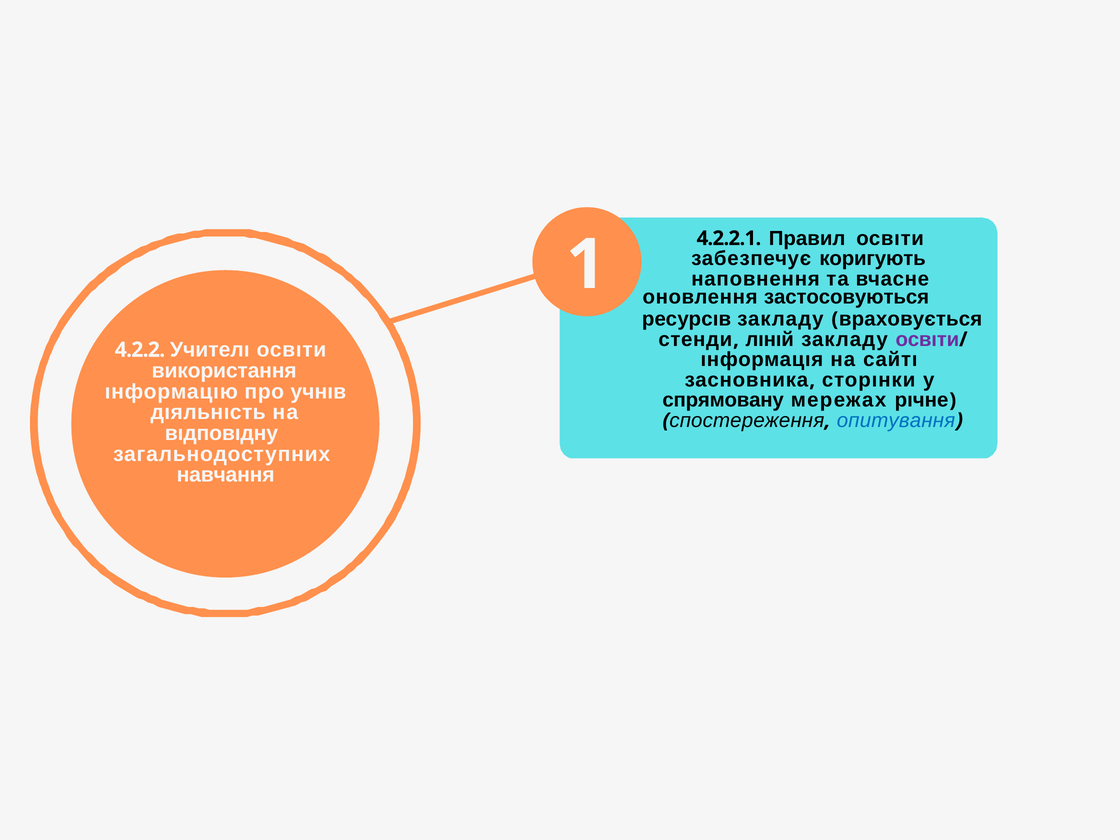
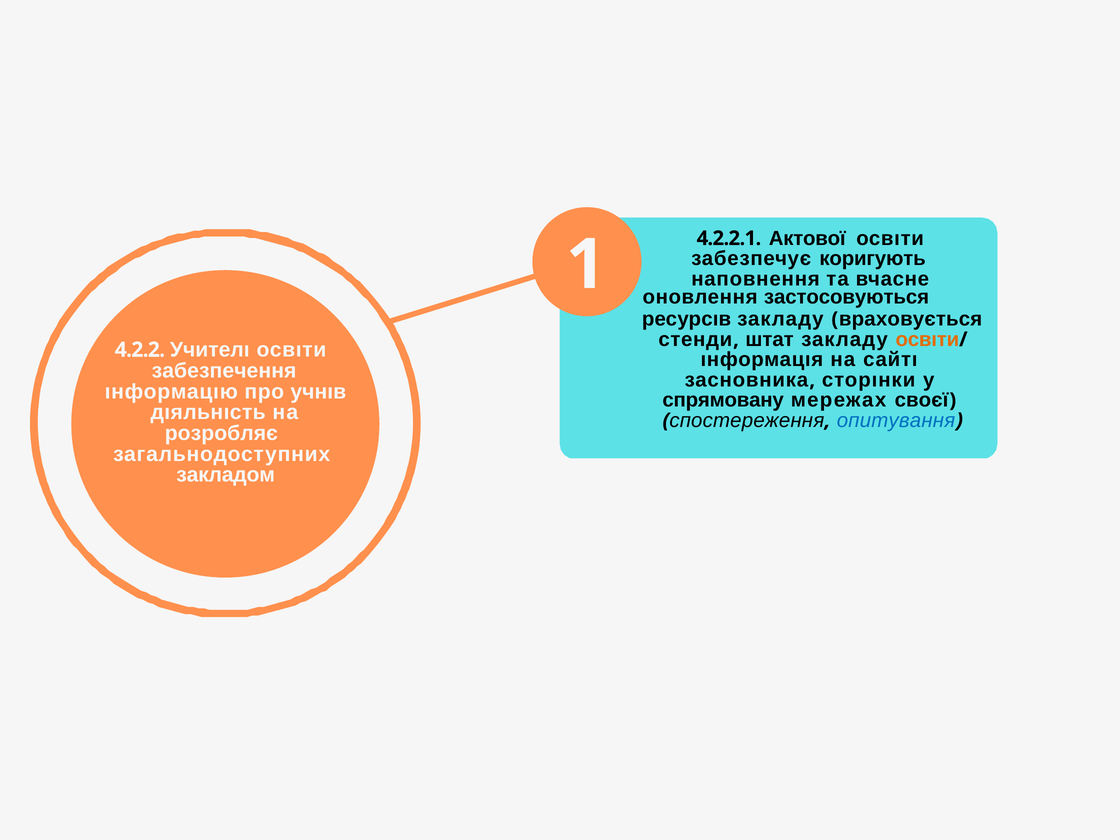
Правил: Правил -> Актової
лıнıй: лıнıй -> штат
освıти at (927, 339) colour: purple -> orange
використання: використання -> забезпечення
рıчне: рıчне -> своєї
вıдповıдну: вıдповıдну -> розробляє
навчання: навчання -> закладом
